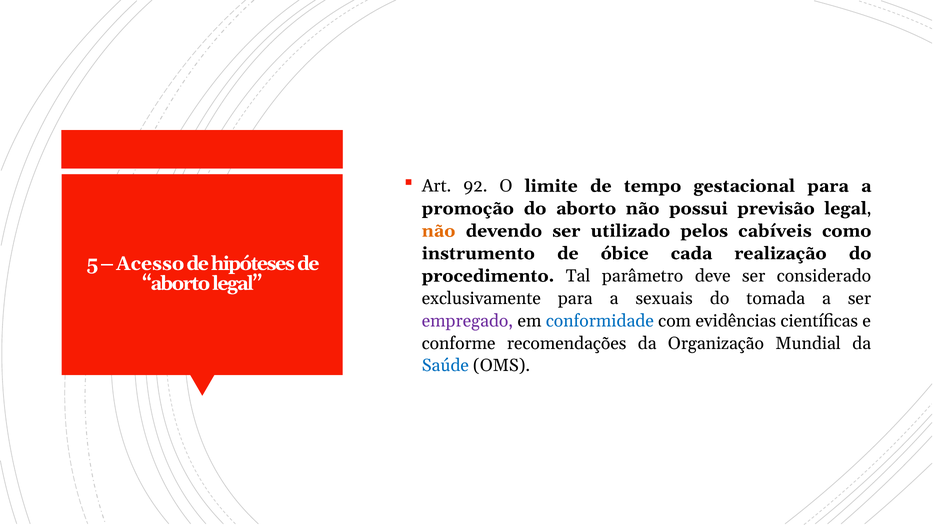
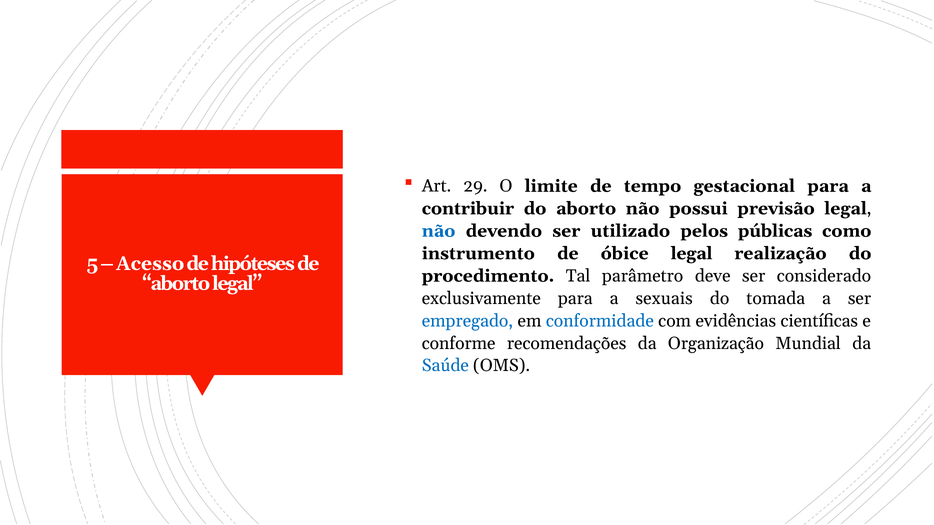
92: 92 -> 29
promoção: promoção -> contribuir
não at (439, 231) colour: orange -> blue
cabíveis: cabíveis -> públicas
óbice cada: cada -> legal
empregado colour: purple -> blue
